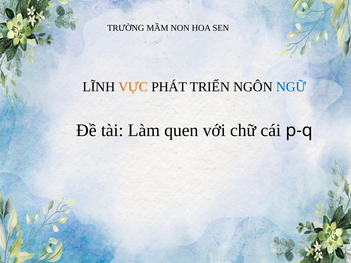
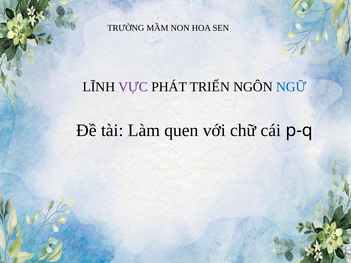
VỰC colour: orange -> purple
